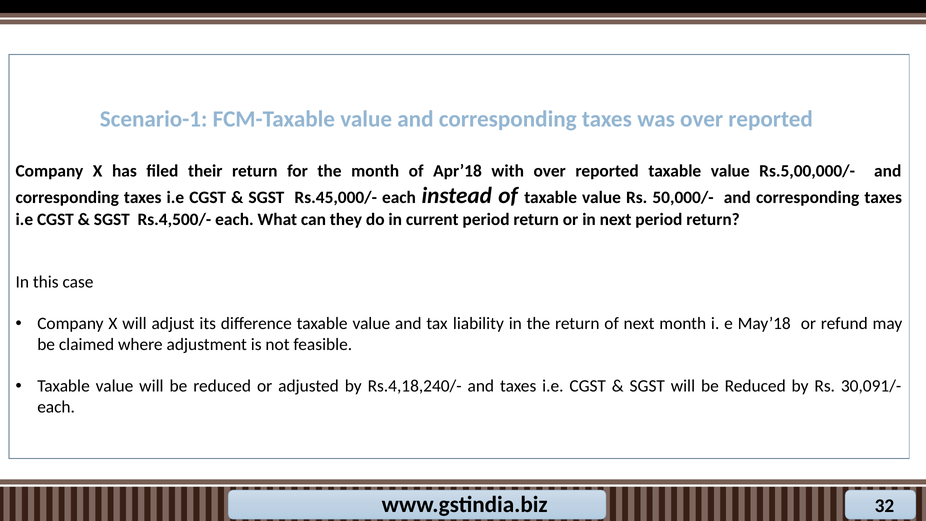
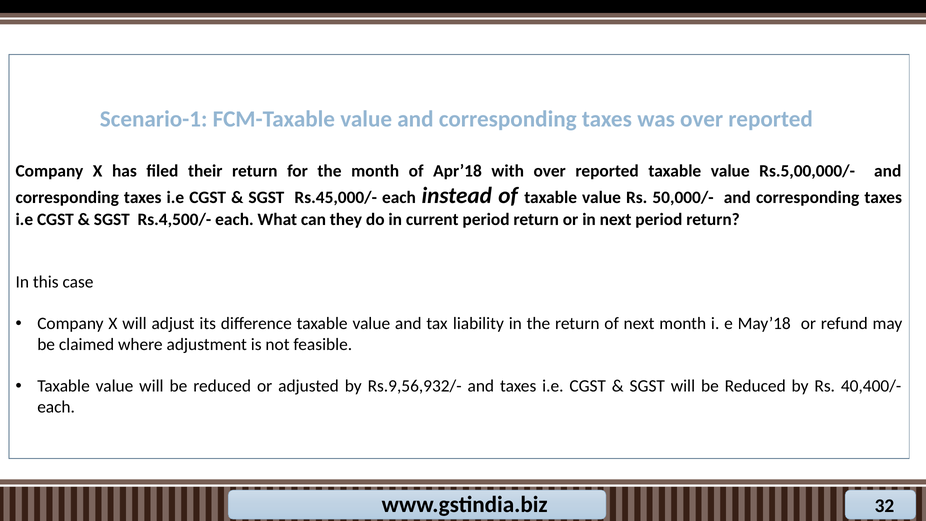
Rs.4,18,240/-: Rs.4,18,240/- -> Rs.9,56,932/-
30,091/-: 30,091/- -> 40,400/-
